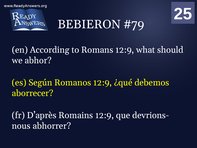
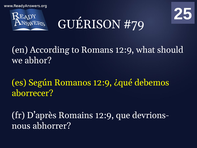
BEBIERON: BEBIERON -> GUÉRISON
